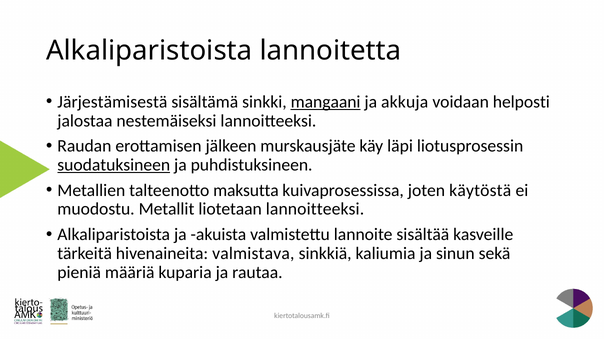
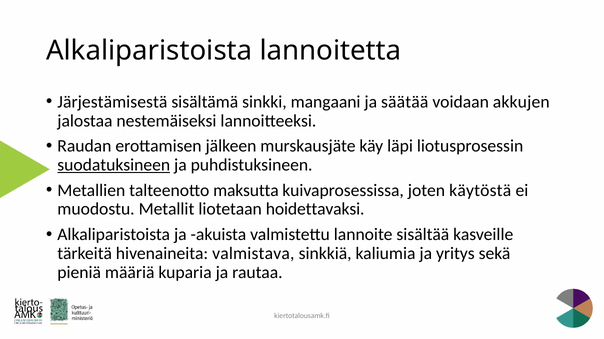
mangaani underline: present -> none
akkuja: akkuja -> säätää
helposti: helposti -> akkujen
liotetaan lannoitteeksi: lannoitteeksi -> hoidettavaksi
sinun: sinun -> yritys
